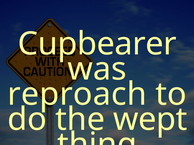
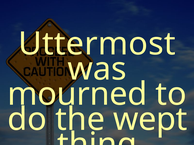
Cupbearer: Cupbearer -> Uttermost
reproach: reproach -> mourned
